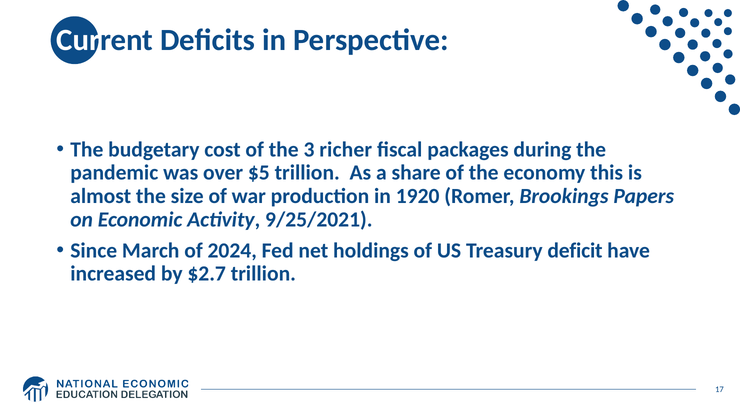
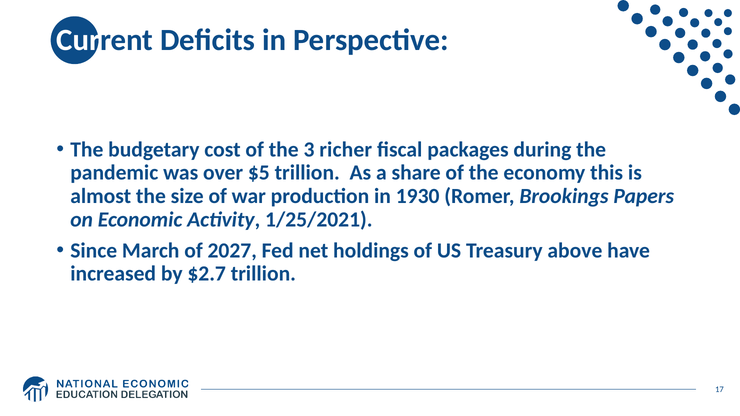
1920: 1920 -> 1930
9/25/2021: 9/25/2021 -> 1/25/2021
2024: 2024 -> 2027
deficit: deficit -> above
